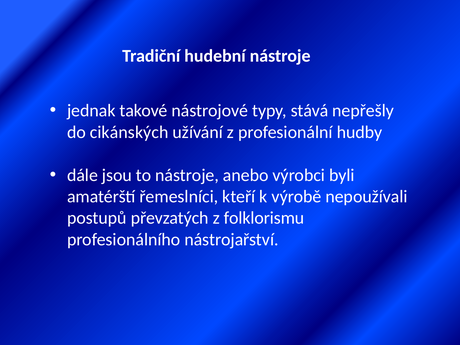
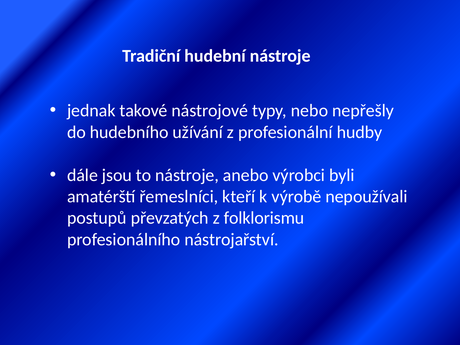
stává: stává -> nebo
cikánských: cikánských -> hudebního
